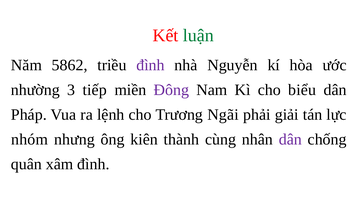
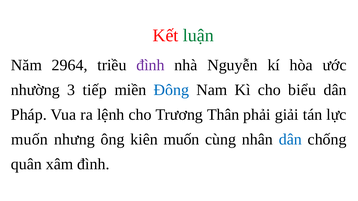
5862: 5862 -> 2964
Đông colour: purple -> blue
Ngãi: Ngãi -> Thân
nhóm at (30, 140): nhóm -> muốn
kiên thành: thành -> muốn
dân at (290, 140) colour: purple -> blue
